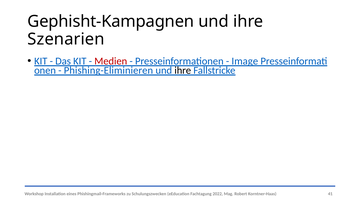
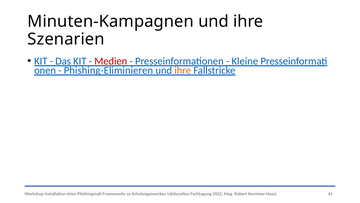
Gephisht-Kampagnen: Gephisht-Kampagnen -> Minuten-Kampagnen
Image: Image -> Kleine
ihre at (183, 70) colour: black -> orange
